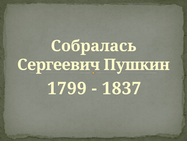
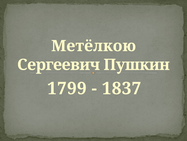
Собралась: Собралась -> Метёлкою
